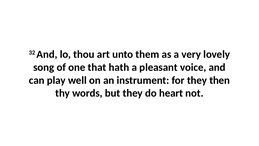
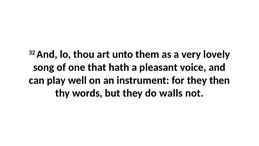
heart: heart -> walls
